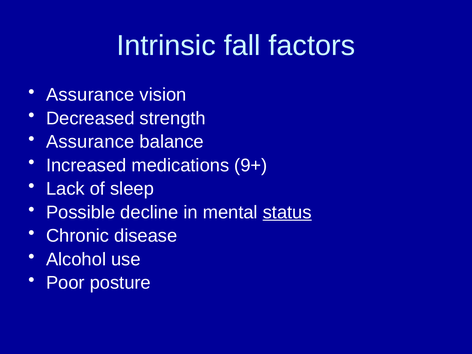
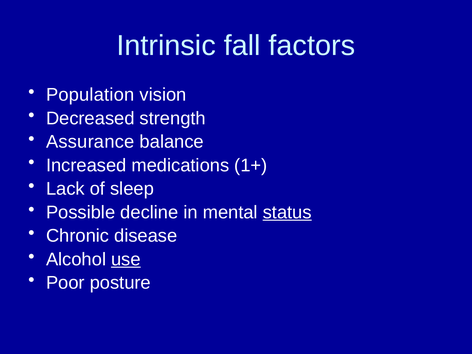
Assurance at (90, 95): Assurance -> Population
9+: 9+ -> 1+
use underline: none -> present
